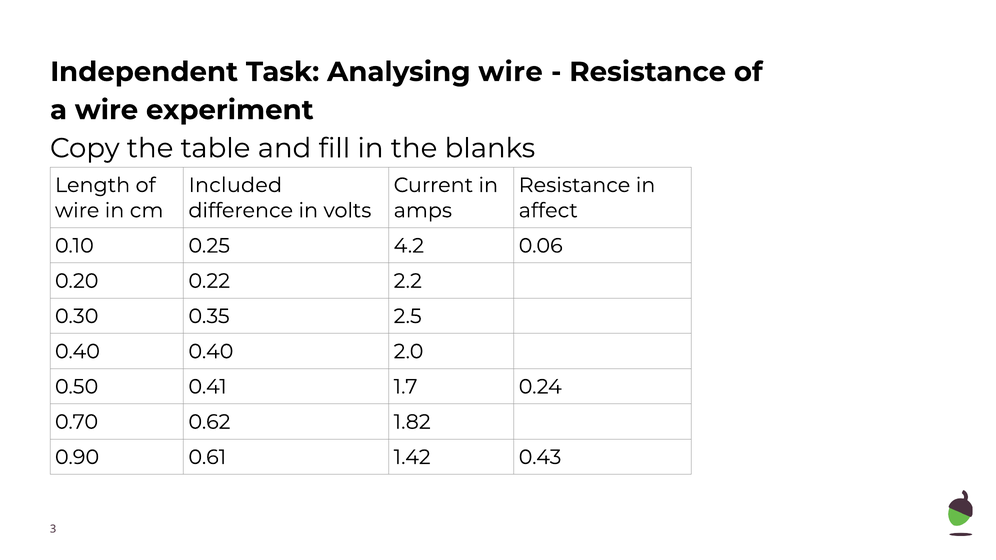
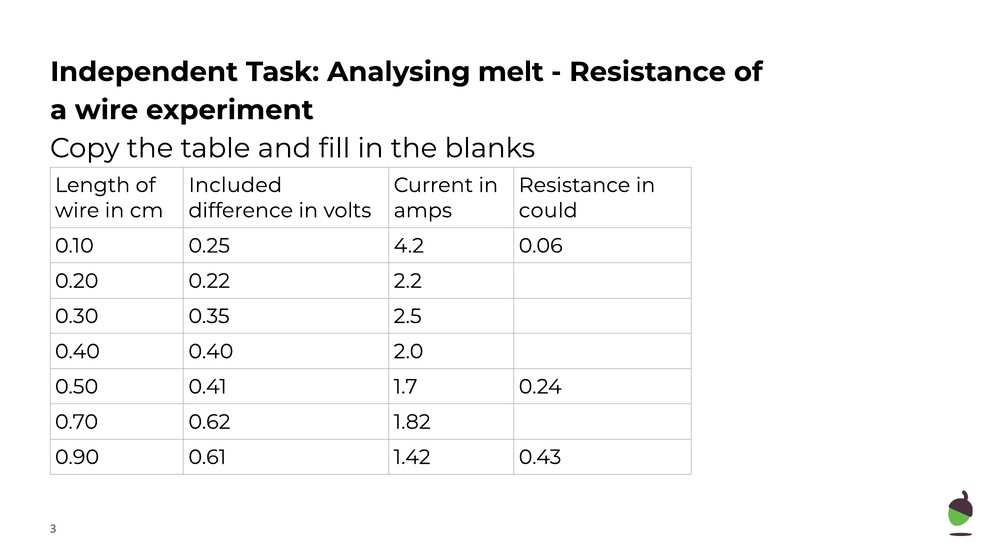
Analysing wire: wire -> melt
affect: affect -> could
